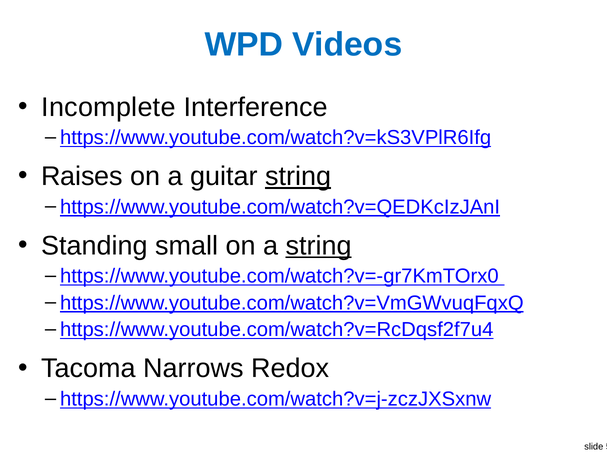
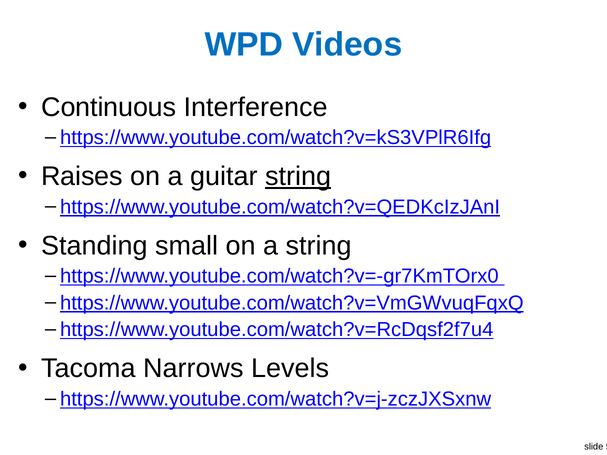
Incomplete: Incomplete -> Continuous
string at (319, 246) underline: present -> none
Redox: Redox -> Levels
